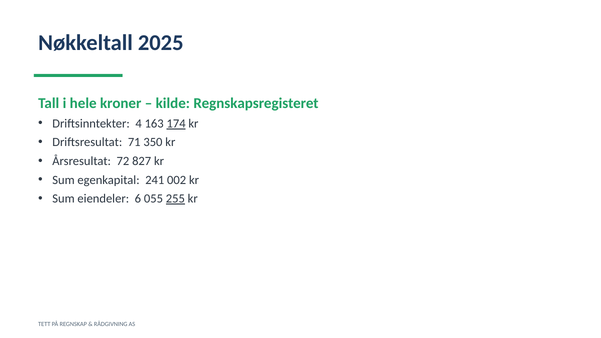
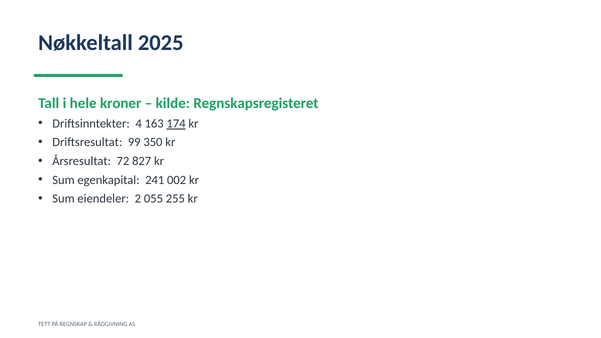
71: 71 -> 99
6: 6 -> 2
255 underline: present -> none
